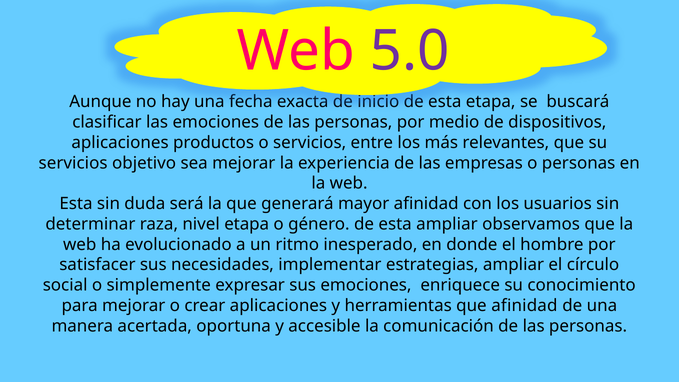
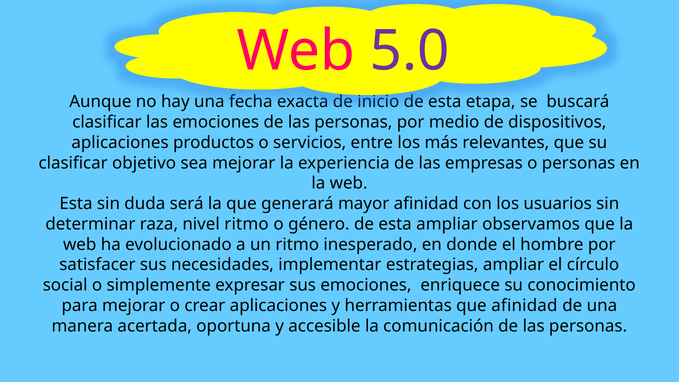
servicios at (73, 163): servicios -> clasificar
nivel etapa: etapa -> ritmo
